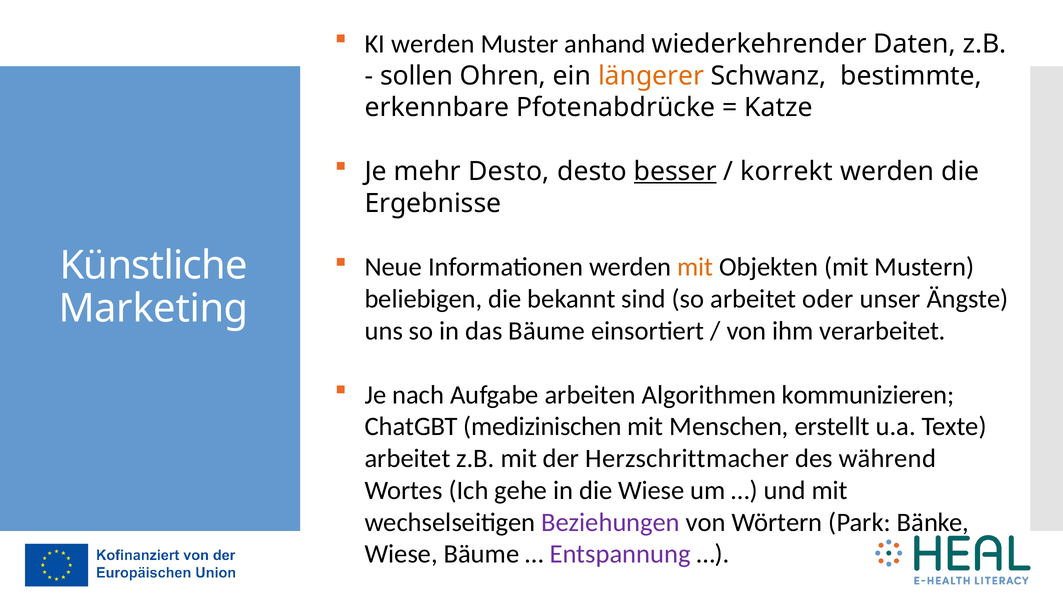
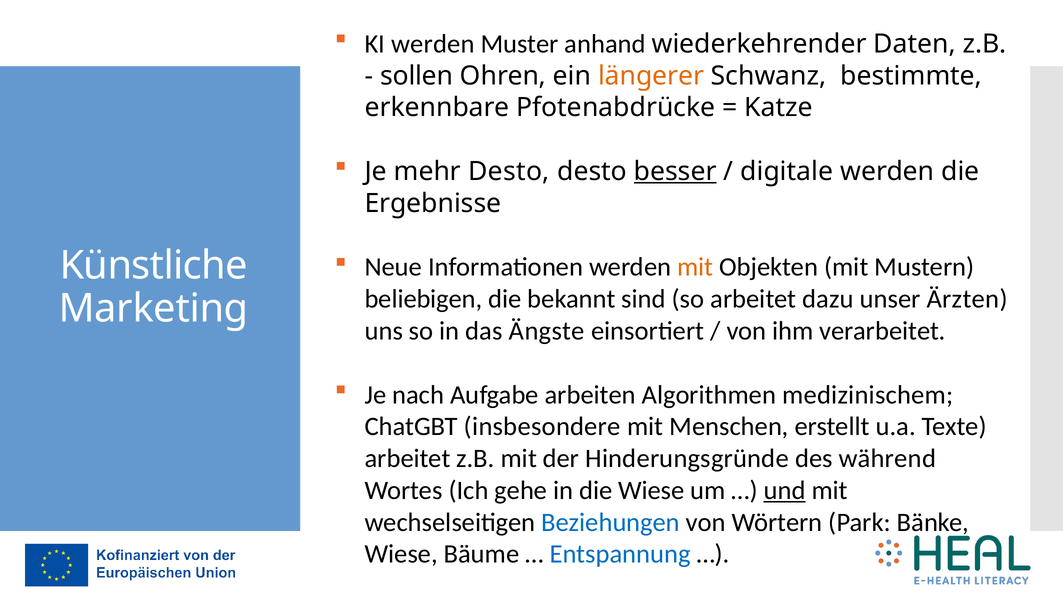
korrekt: korrekt -> digitale
oder: oder -> dazu
Ängste: Ängste -> Ärzten
das Bäume: Bäume -> Ängste
kommunizieren: kommunizieren -> medizinischem
medizinischen: medizinischen -> insbesondere
Herzschrittmacher: Herzschrittmacher -> Hinderungsgründe
und underline: none -> present
Beziehungen colour: purple -> blue
Entspannung colour: purple -> blue
